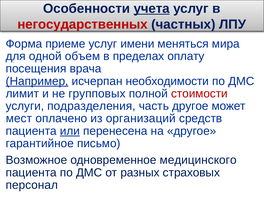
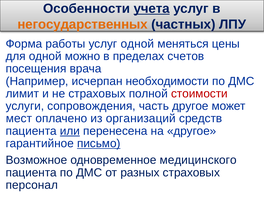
негосударственных colour: red -> orange
приеме: приеме -> работы
услуг имени: имени -> одной
мира: мира -> цены
объем: объем -> можно
оплату: оплату -> счетов
Например underline: present -> none
не групповых: групповых -> страховых
подразделения: подразделения -> сопровождения
письмо underline: none -> present
